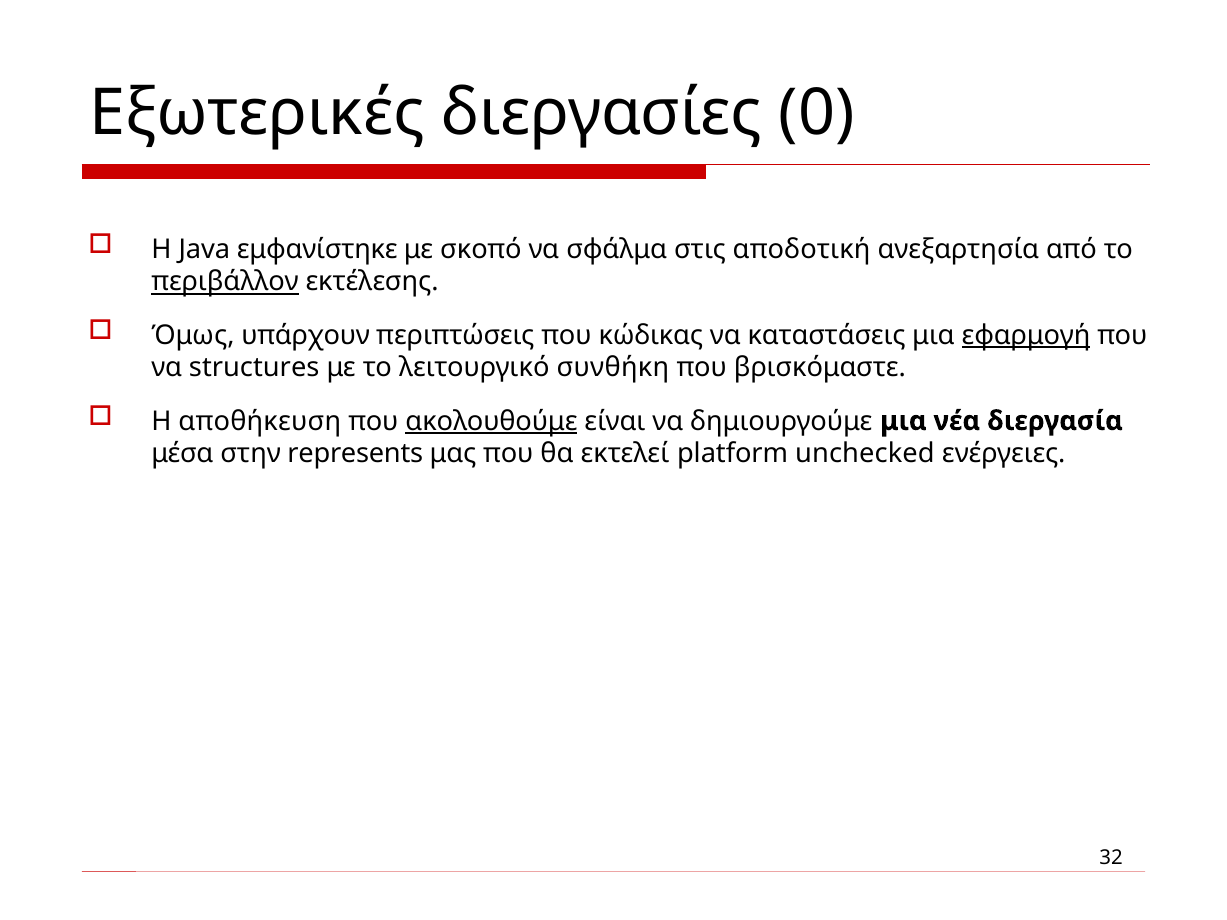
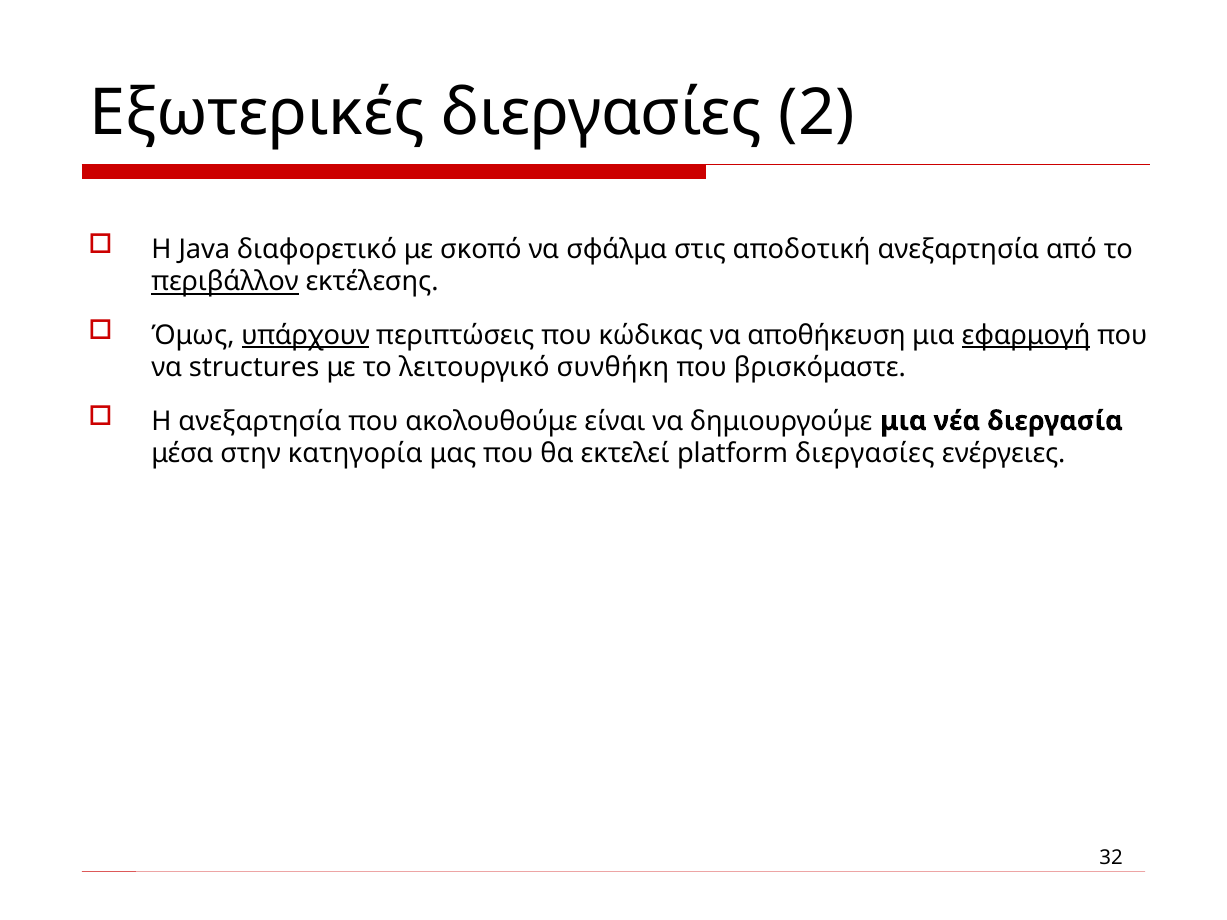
0: 0 -> 2
εμφανίστηκε: εμφανίστηκε -> διαφορετικό
υπάρχουν underline: none -> present
καταστάσεις: καταστάσεις -> αποθήκευση
Η αποθήκευση: αποθήκευση -> ανεξαρτησία
ακολουθούμε underline: present -> none
represents: represents -> κατηγορία
platform unchecked: unchecked -> διεργασίες
